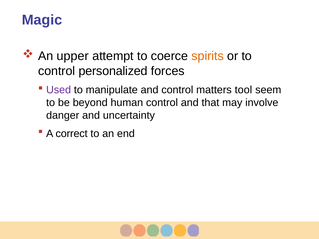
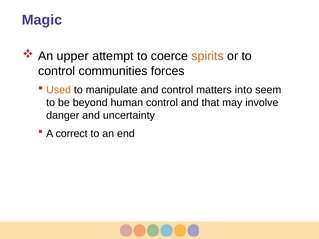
personalized: personalized -> communities
Used colour: purple -> orange
tool: tool -> into
